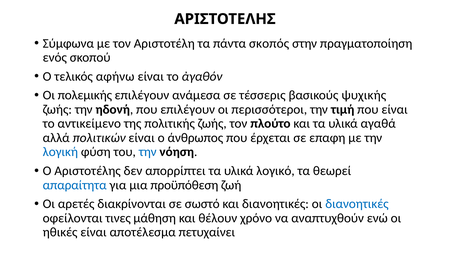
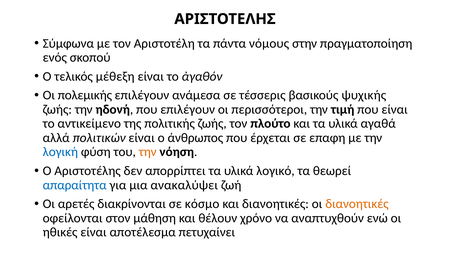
σκοπός: σκοπός -> νόμους
αφήνω: αφήνω -> μέθεξη
την at (148, 152) colour: blue -> orange
προϋπόθεση: προϋπόθεση -> ανακαλύψει
σωστό: σωστό -> κόσμο
διανοητικές at (357, 204) colour: blue -> orange
τινες: τινες -> στον
